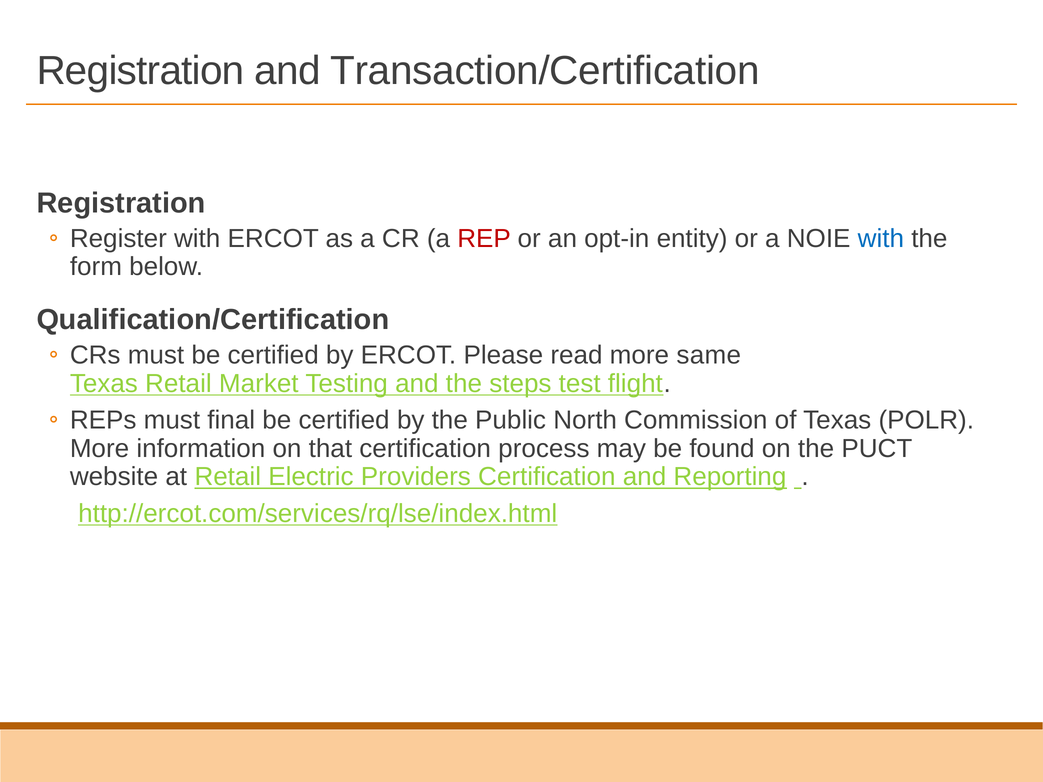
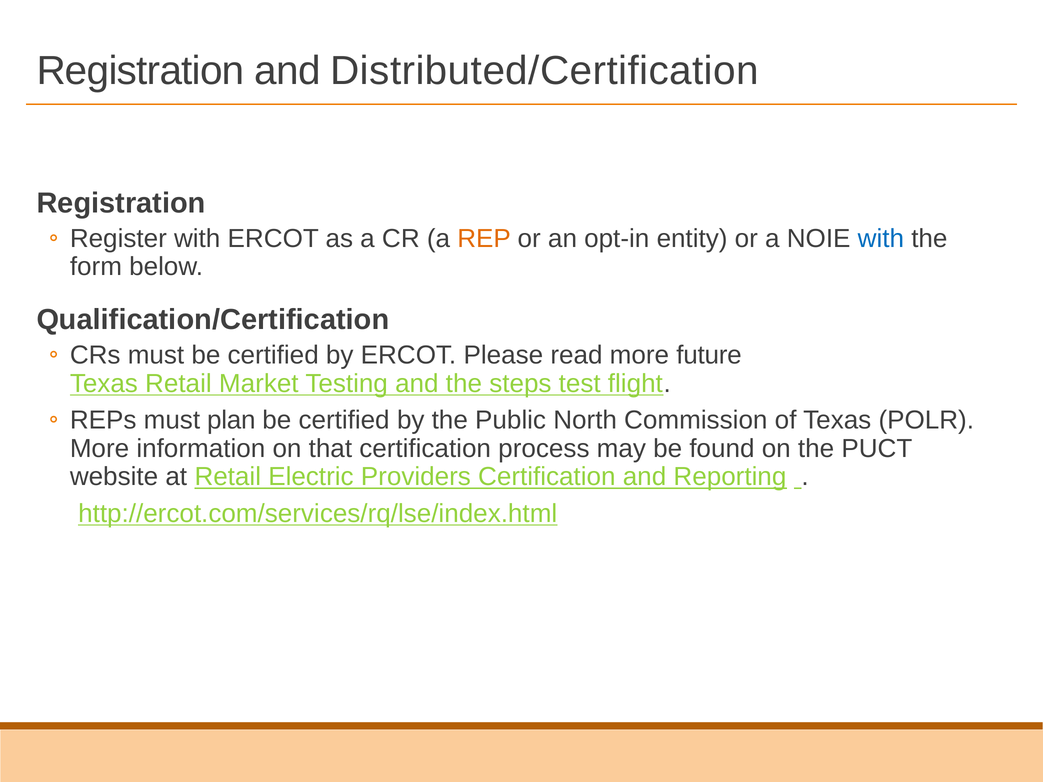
Transaction/Certification: Transaction/Certification -> Distributed/Certification
REP colour: red -> orange
same: same -> future
final: final -> plan
